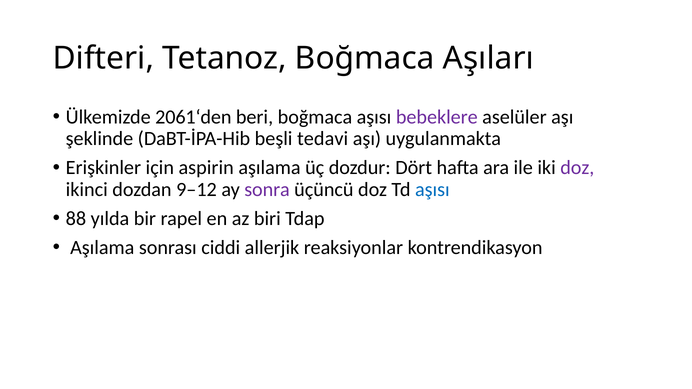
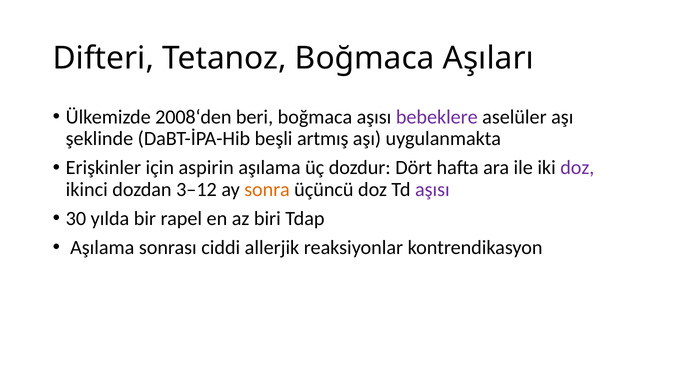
2061‘den: 2061‘den -> 2008‘den
tedavi: tedavi -> artmış
9–12: 9–12 -> 3–12
sonra colour: purple -> orange
aşısı at (432, 190) colour: blue -> purple
88: 88 -> 30
